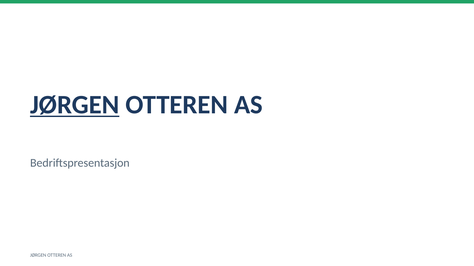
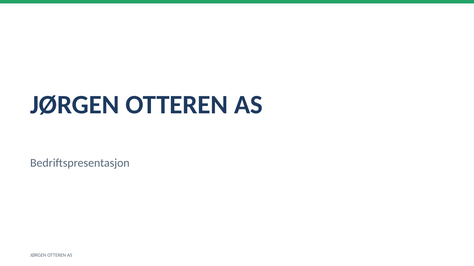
JØRGEN at (75, 105) underline: present -> none
